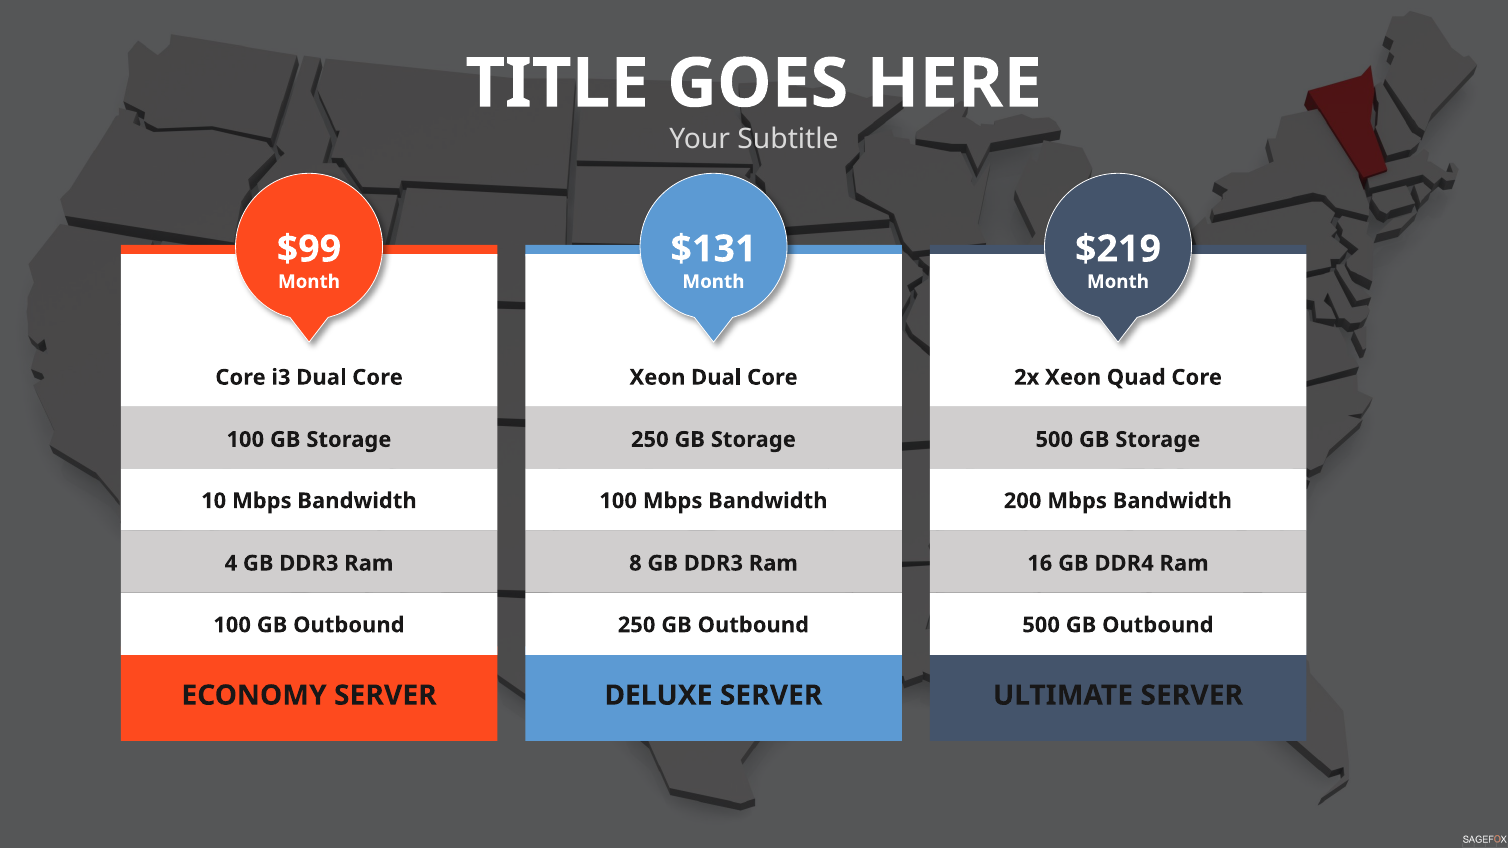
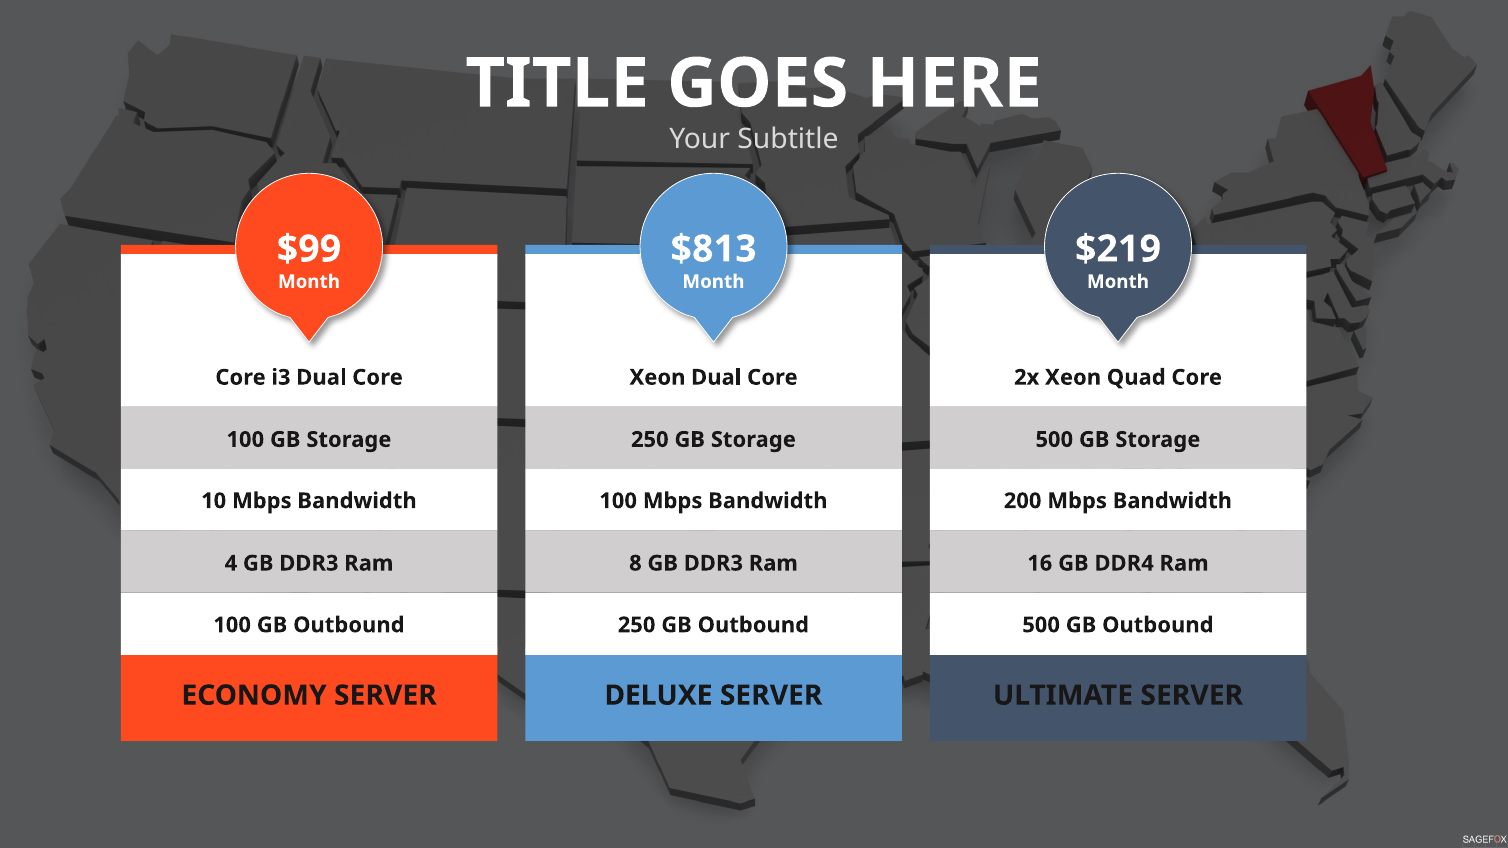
$131: $131 -> $813
